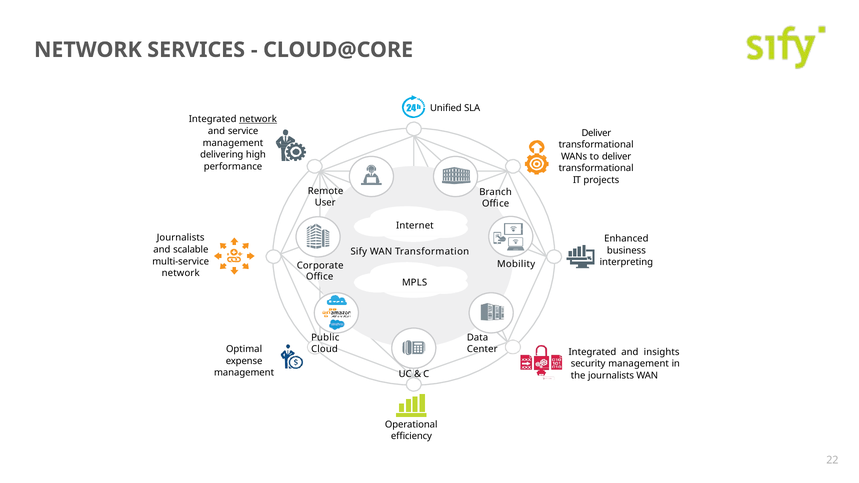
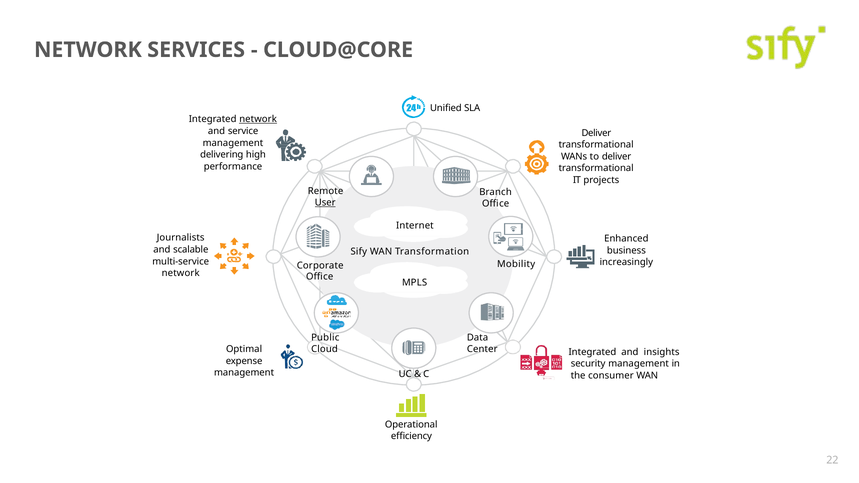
User underline: none -> present
interpreting: interpreting -> increasingly
the journalists: journalists -> consumer
